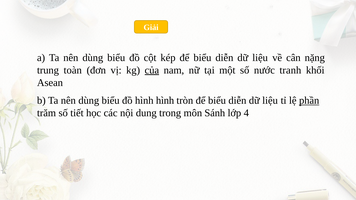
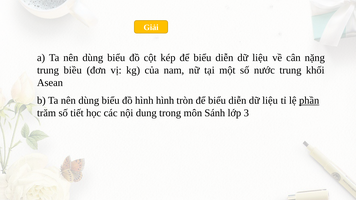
toàn: toàn -> biều
của underline: present -> none
nước tranh: tranh -> trung
4: 4 -> 3
